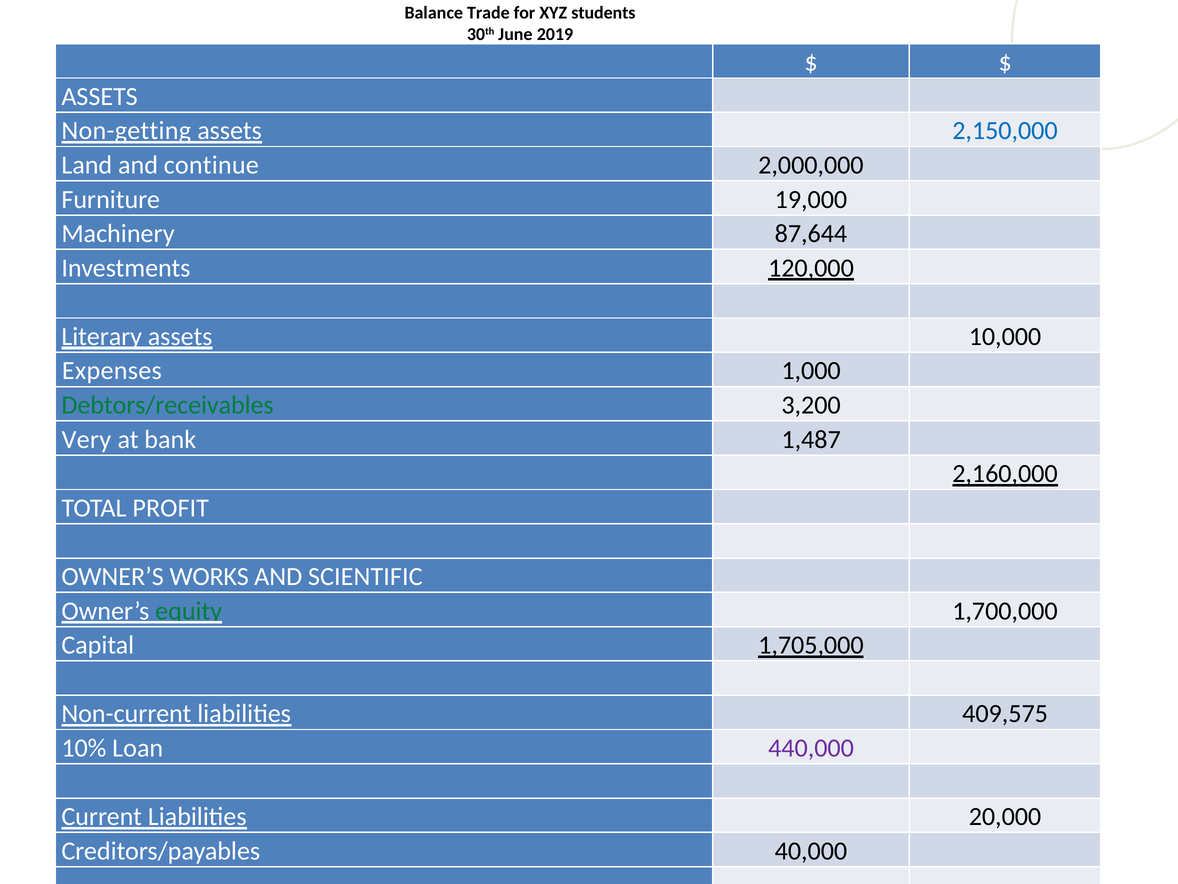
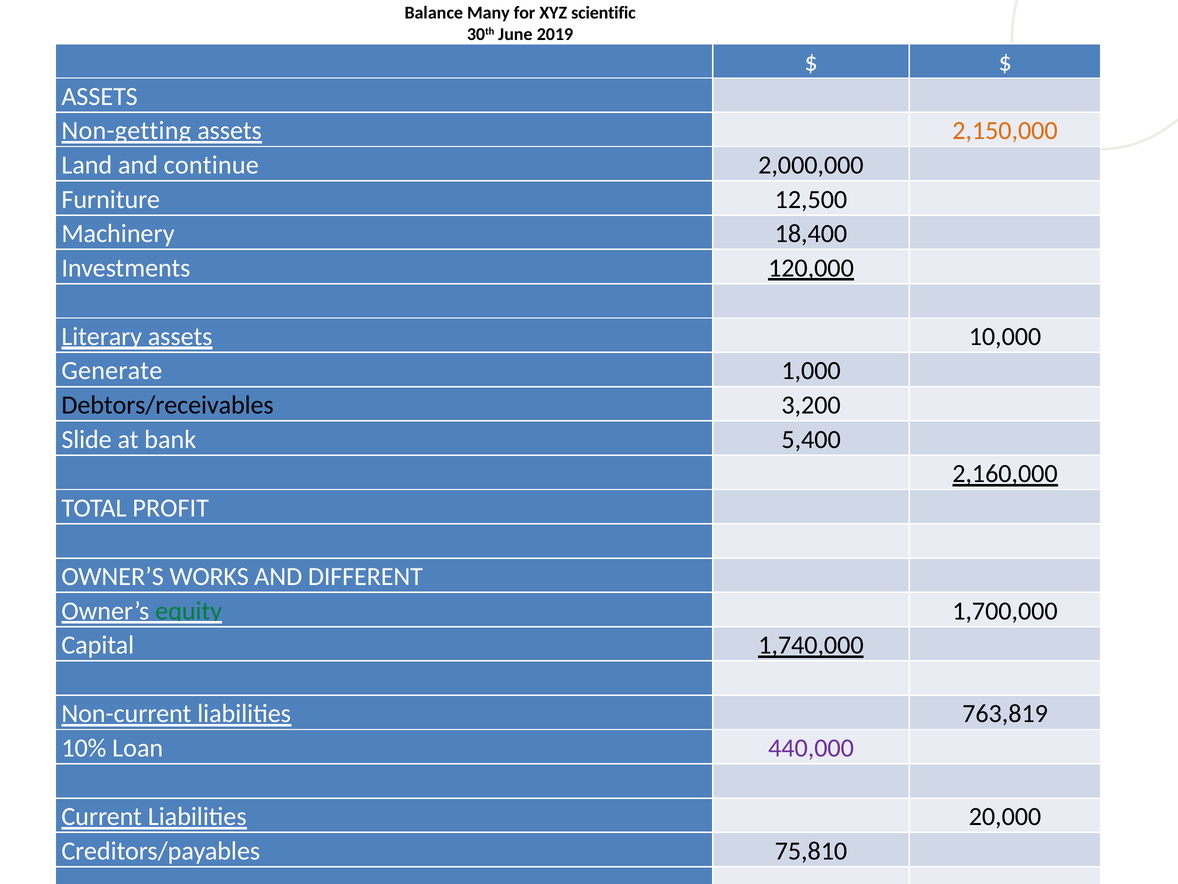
Trade: Trade -> Many
students: students -> scientific
2,150,000 colour: blue -> orange
19,000: 19,000 -> 12,500
87,644: 87,644 -> 18,400
Expenses: Expenses -> Generate
Debtors/receivables colour: green -> black
Very: Very -> Slide
1,487: 1,487 -> 5,400
SCIENTIFIC: SCIENTIFIC -> DIFFERENT
1,705,000: 1,705,000 -> 1,740,000
409,575: 409,575 -> 763,819
40,000: 40,000 -> 75,810
